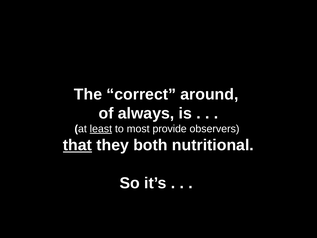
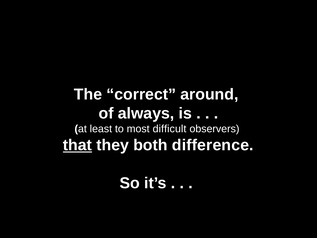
least underline: present -> none
provide: provide -> difficult
nutritional: nutritional -> difference
